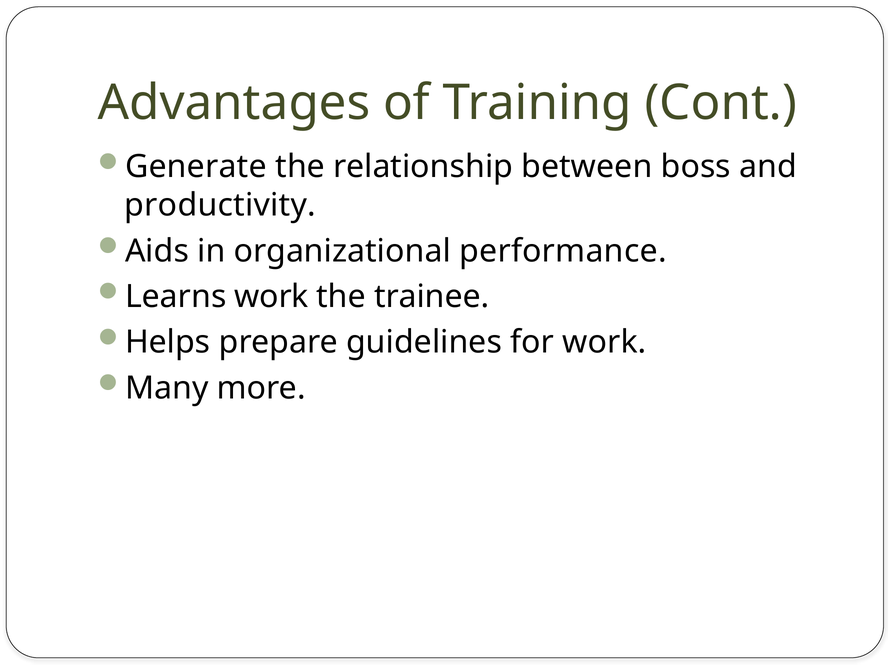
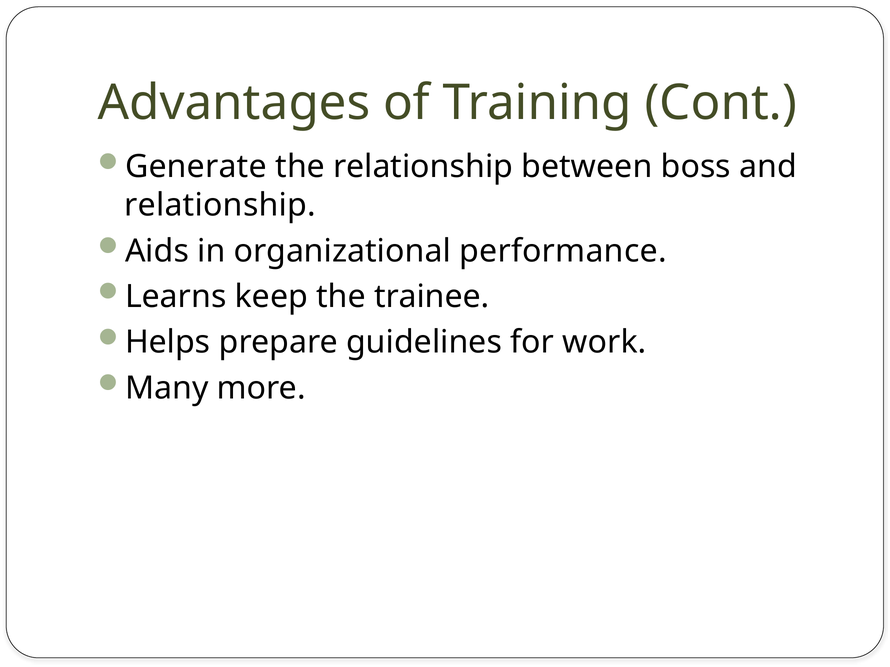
productivity at (220, 205): productivity -> relationship
Learns work: work -> keep
